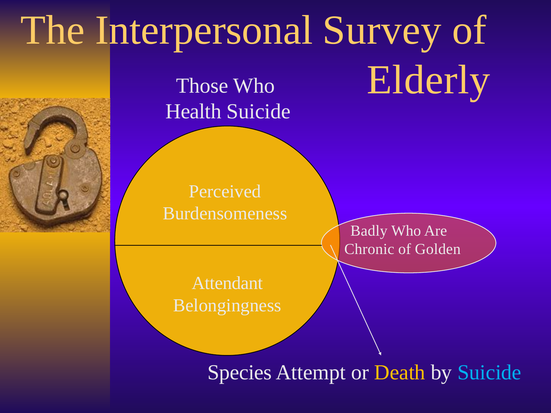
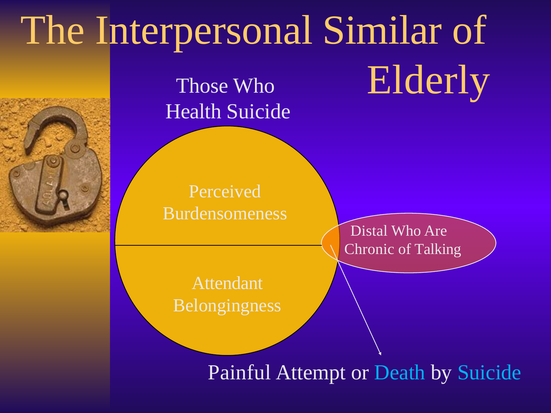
Survey: Survey -> Similar
Badly: Badly -> Distal
Golden: Golden -> Talking
Species: Species -> Painful
Death colour: yellow -> light blue
